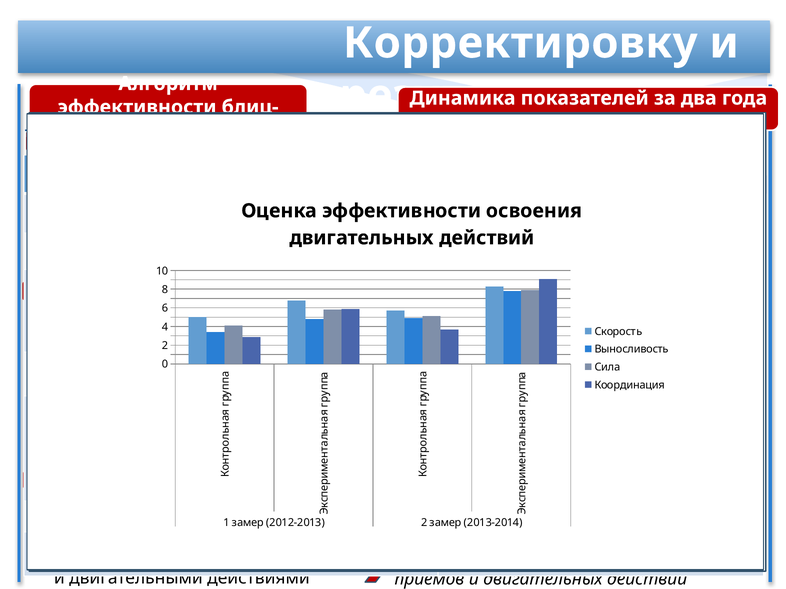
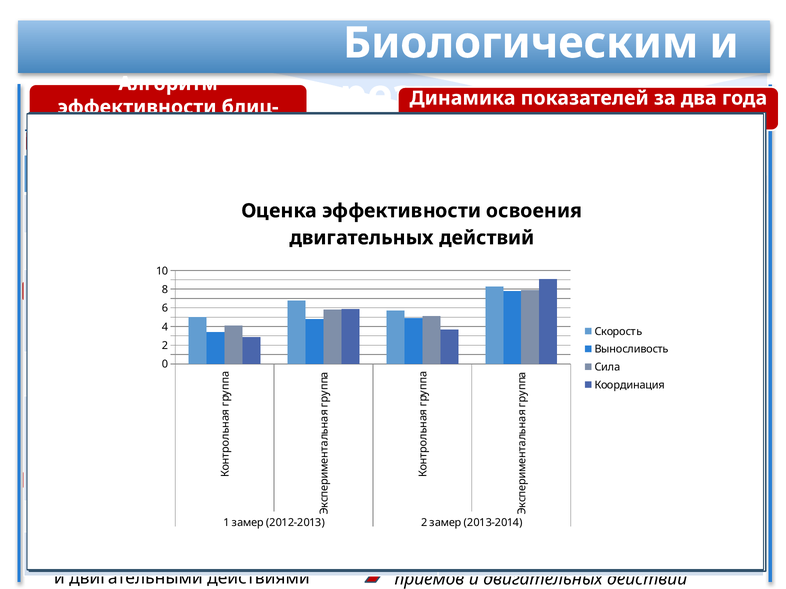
Корректировку: Корректировку -> Биологическим
